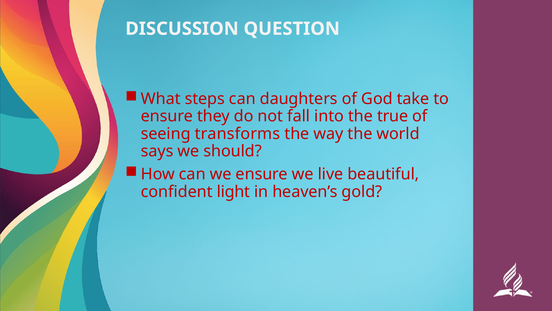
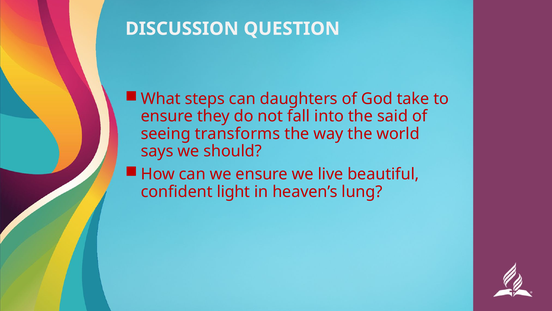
true: true -> said
gold: gold -> lung
